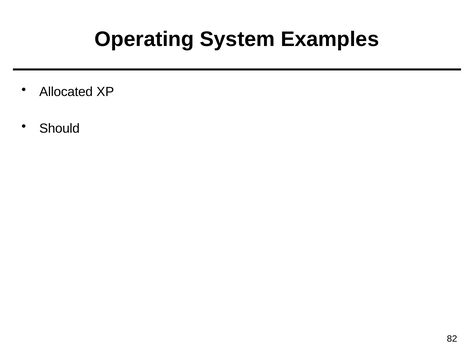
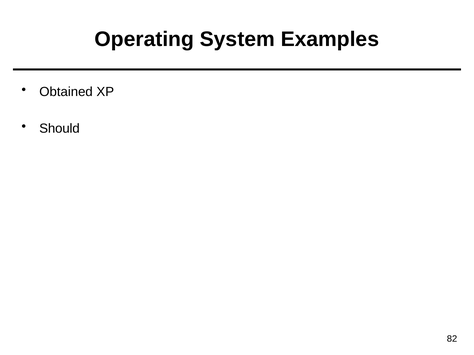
Allocated: Allocated -> Obtained
